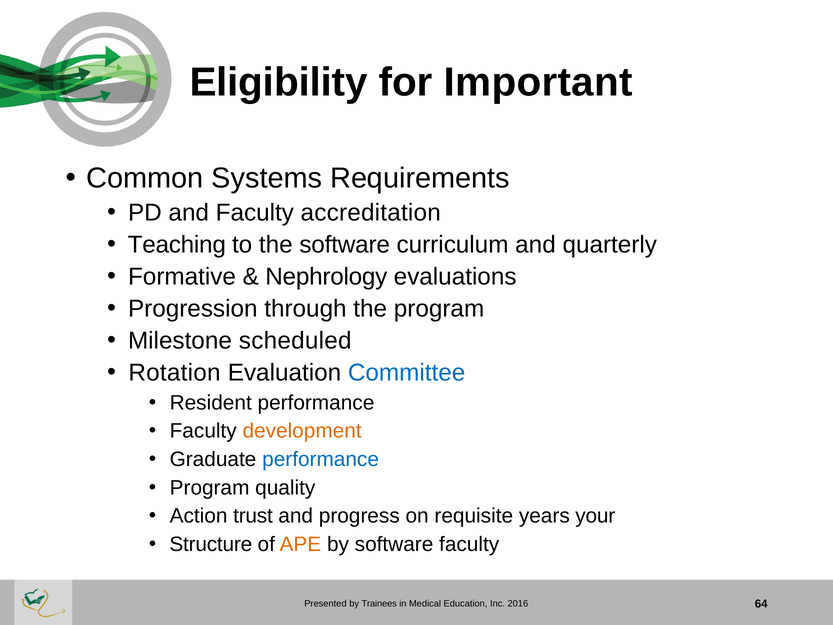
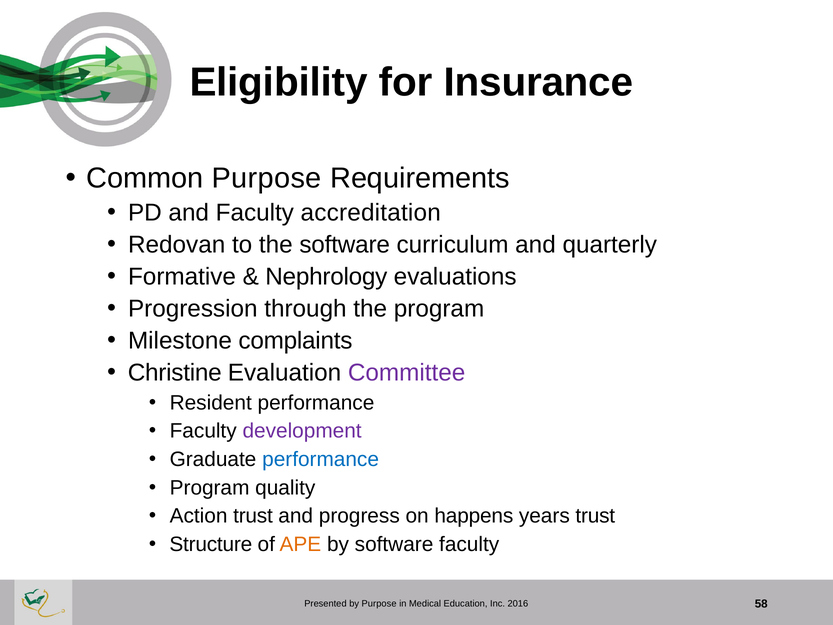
Important: Important -> Insurance
Common Systems: Systems -> Purpose
Teaching: Teaching -> Redovan
scheduled: scheduled -> complaints
Rotation: Rotation -> Christine
Committee colour: blue -> purple
development colour: orange -> purple
requisite: requisite -> happens
years your: your -> trust
by Trainees: Trainees -> Purpose
64: 64 -> 58
